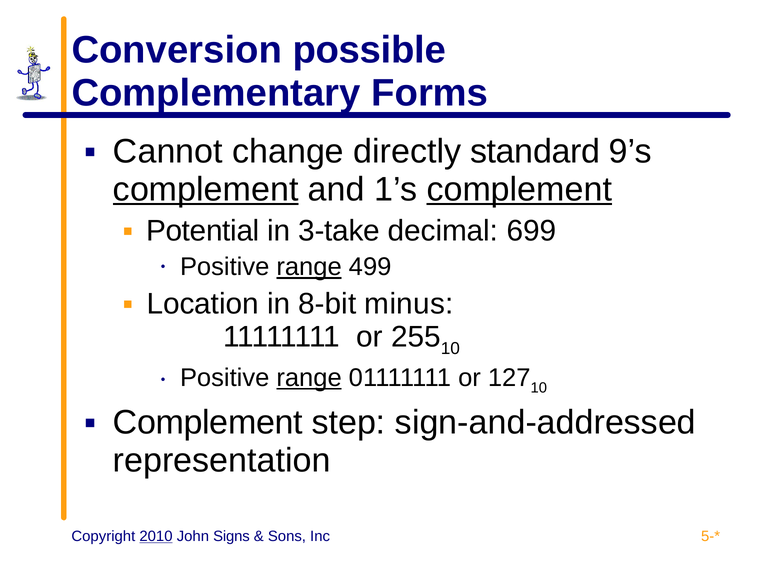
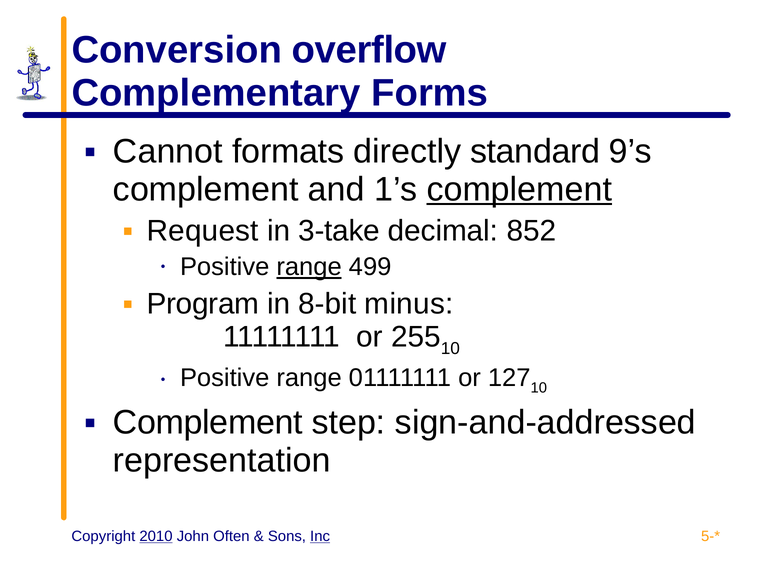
possible: possible -> overflow
change: change -> formats
complement at (206, 189) underline: present -> none
Potential: Potential -> Request
699: 699 -> 852
Location: Location -> Program
range at (309, 378) underline: present -> none
Signs: Signs -> Often
Inc underline: none -> present
